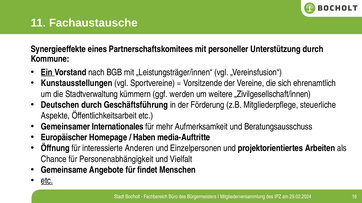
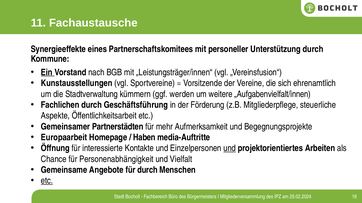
„Zivilgesellschaft/innen: „Zivilgesellschaft/innen -> „Aufgabenvielfalt/innen
Deutschen: Deutschen -> Fachlichen
Internationales: Internationales -> Partnerstädten
Beratungsausschuss: Beratungsausschuss -> Begegnungsprojekte
Europäischer: Europäischer -> Europaarbeit
Anderen: Anderen -> Kontakte
und at (230, 149) underline: none -> present
für findet: findet -> durch
